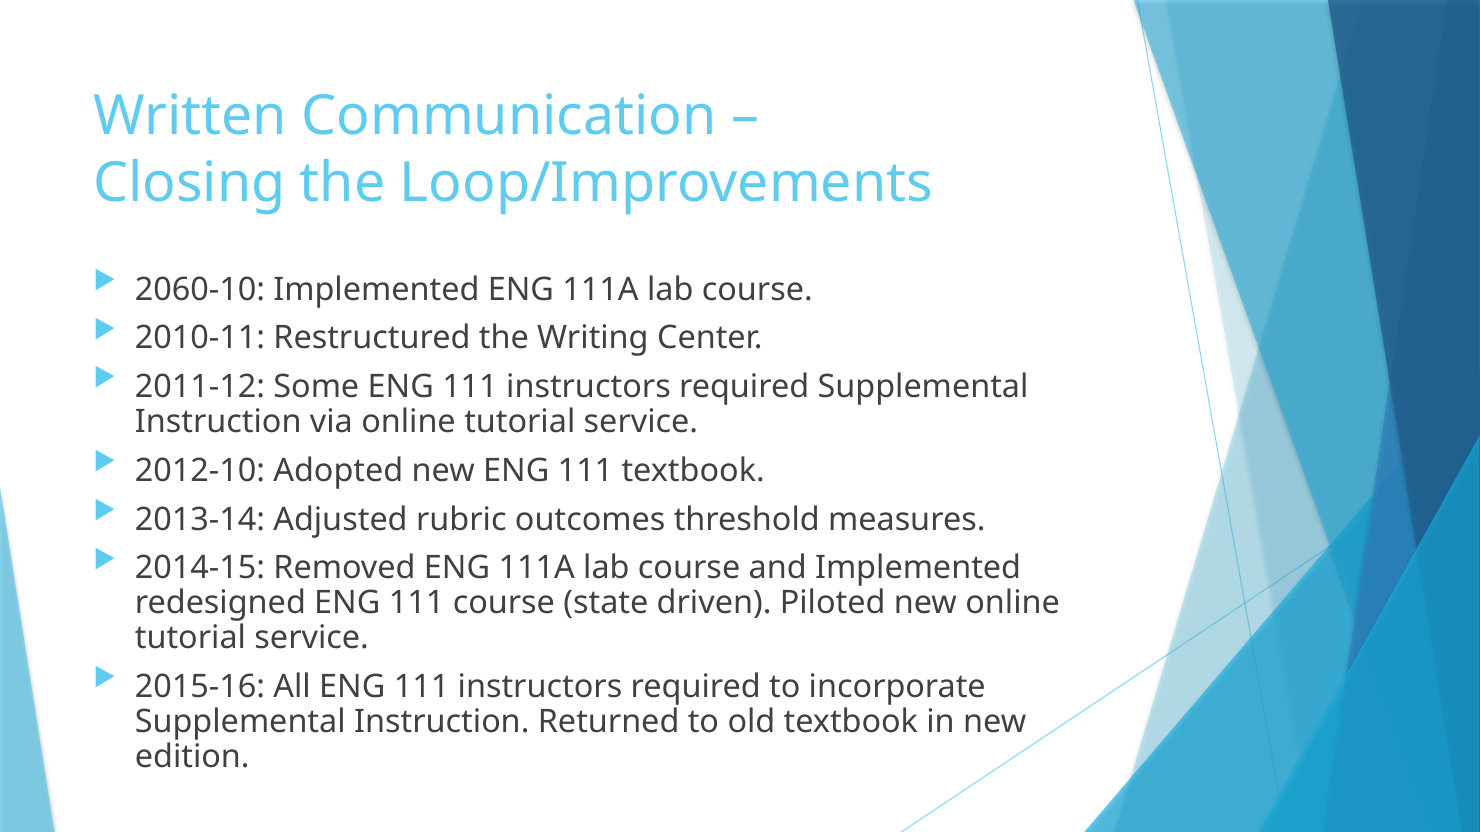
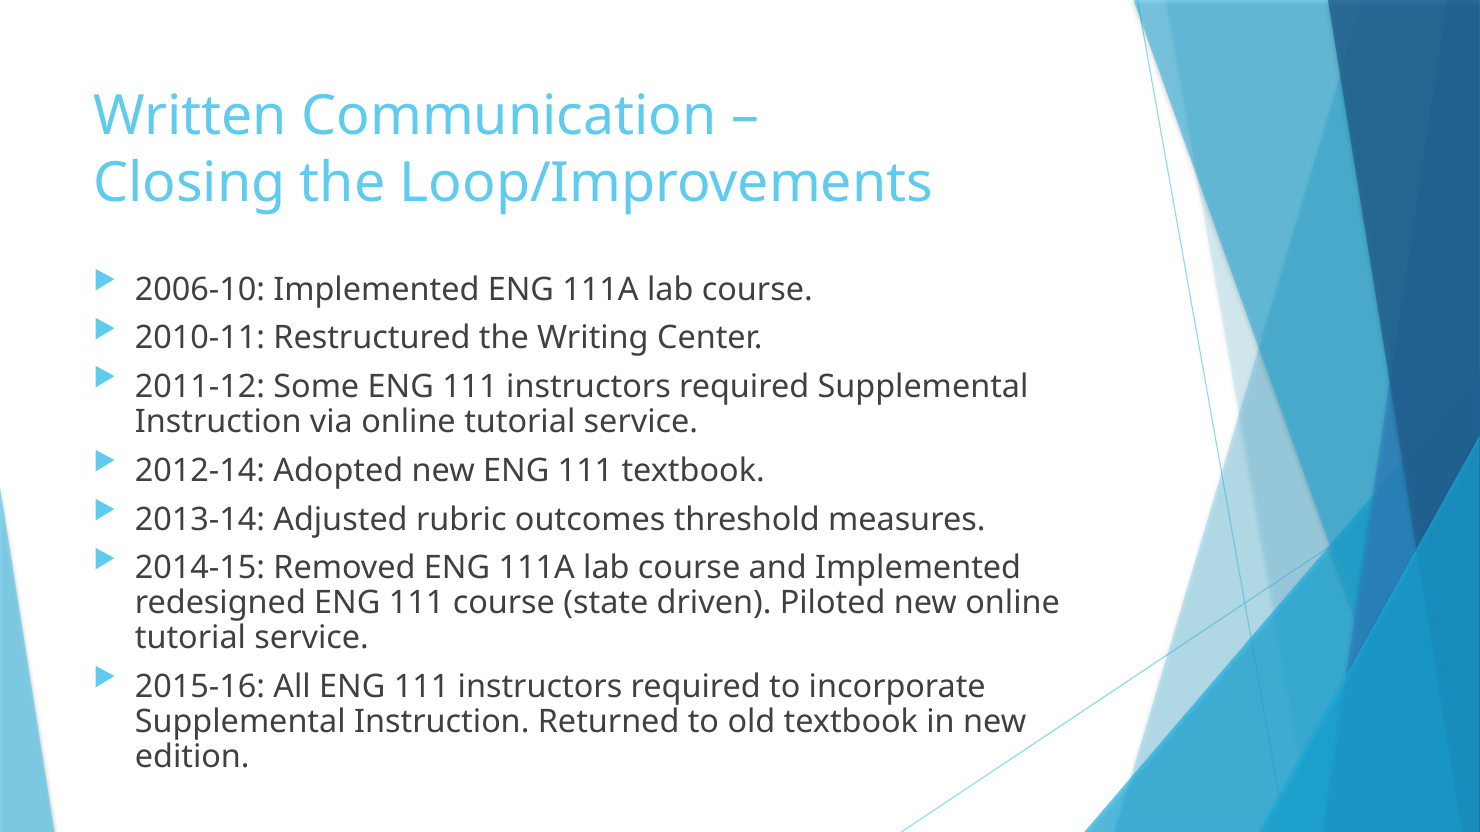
2060-10: 2060-10 -> 2006-10
2012-10: 2012-10 -> 2012-14
